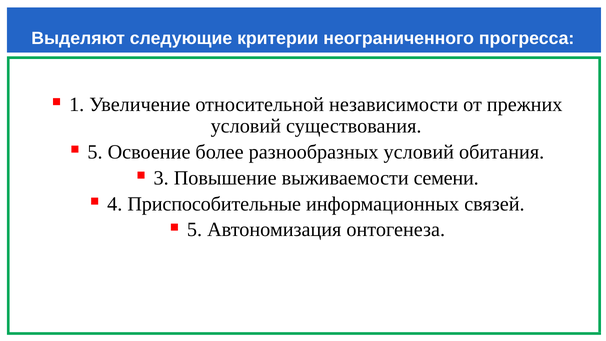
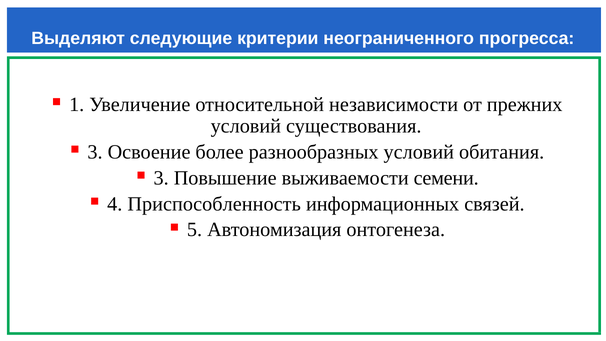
5 at (95, 152): 5 -> 3
Приспособительные: Приспособительные -> Приспособленность
